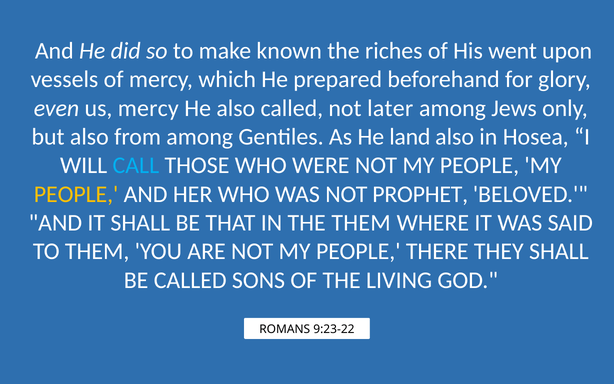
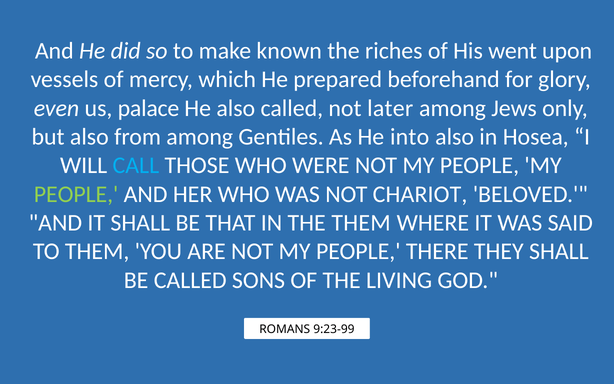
us mercy: mercy -> palace
land: land -> into
PEOPLE at (76, 194) colour: yellow -> light green
PROPHET: PROPHET -> CHARIOT
9:23-22: 9:23-22 -> 9:23-99
